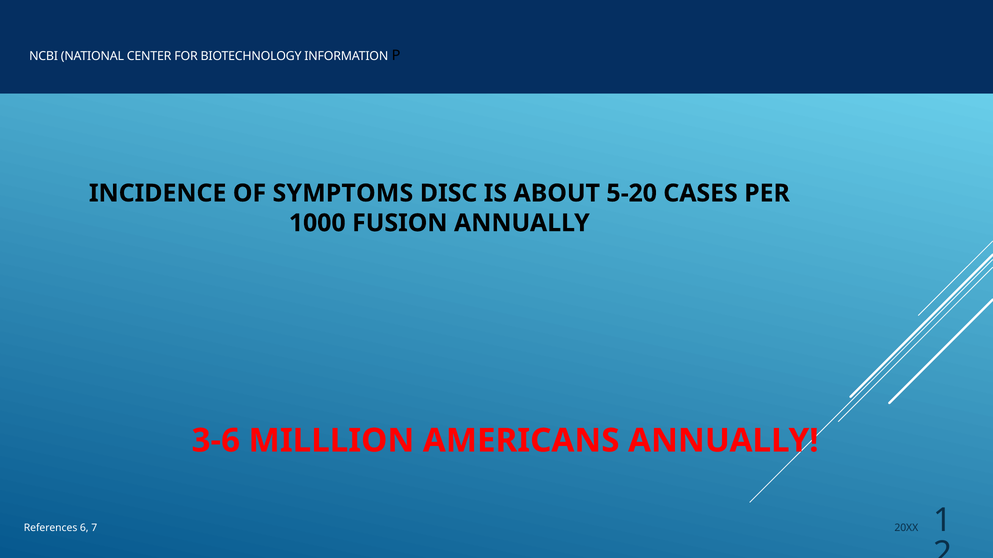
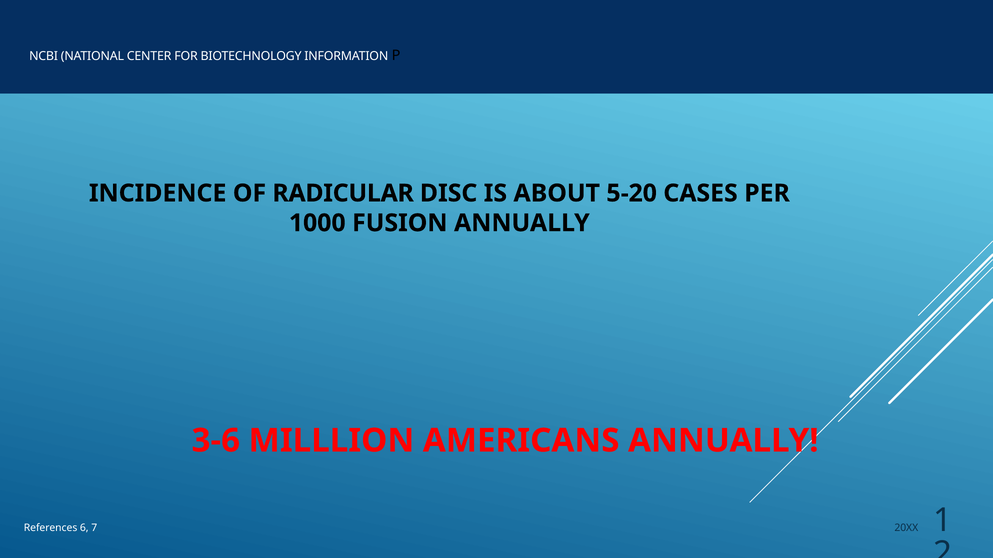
SYMPTOMS: SYMPTOMS -> RADICULAR
